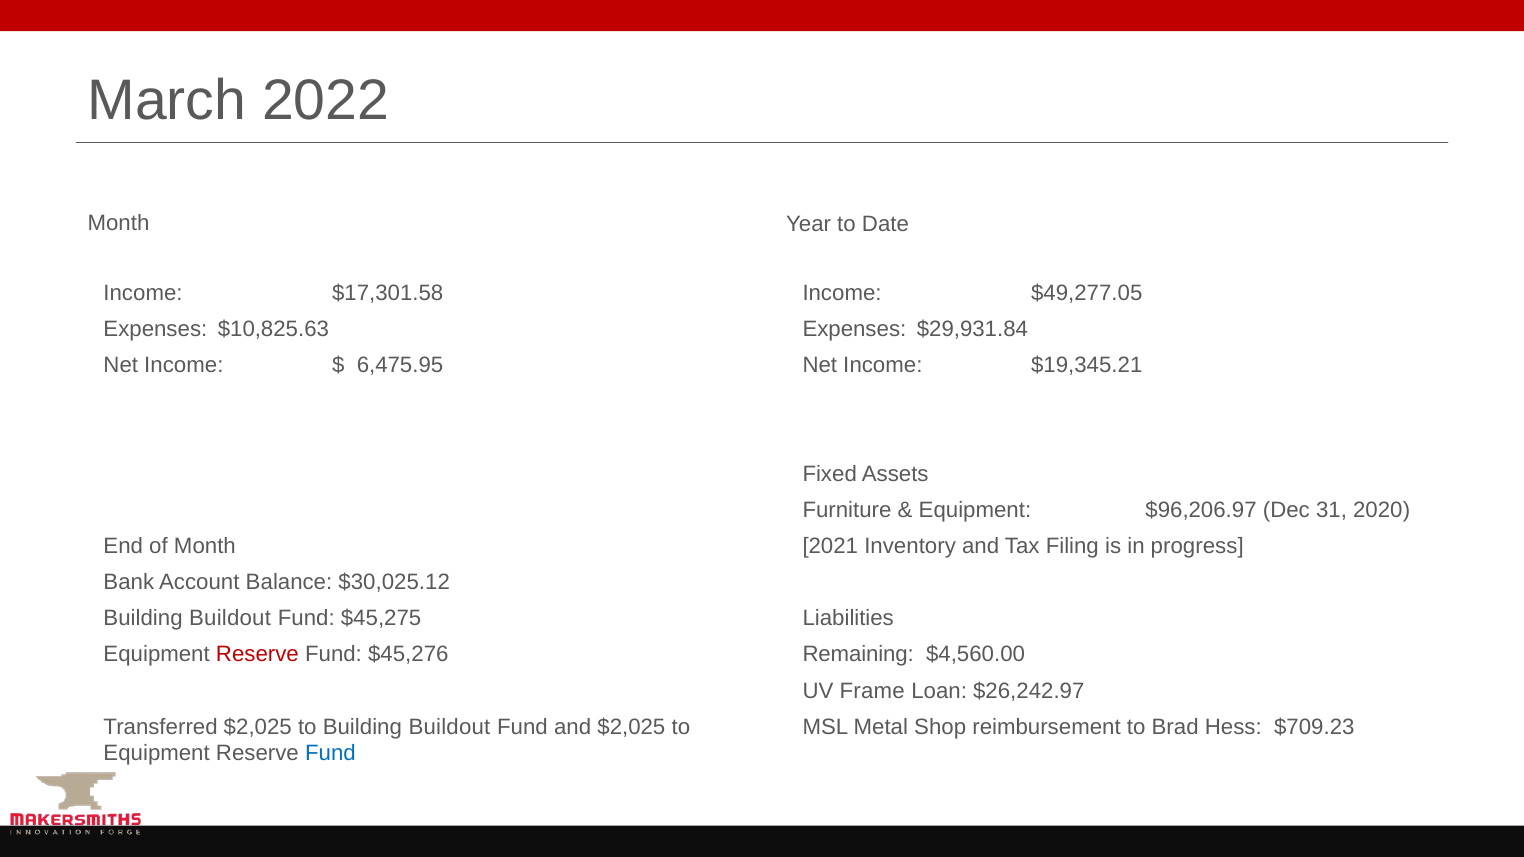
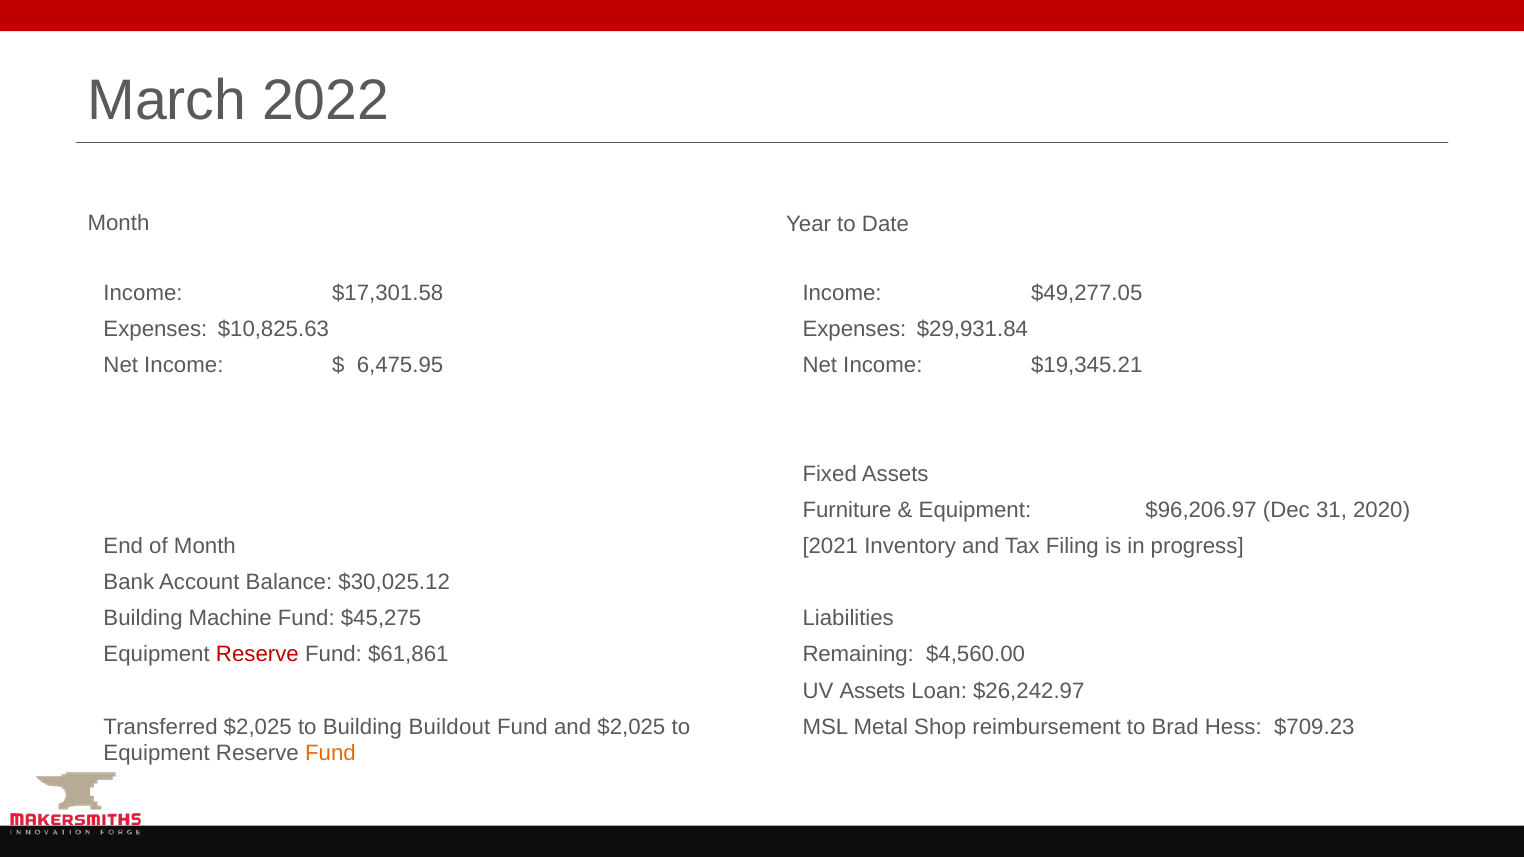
Buildout at (230, 619): Buildout -> Machine
$45,276: $45,276 -> $61,861
UV Frame: Frame -> Assets
Fund at (330, 754) colour: blue -> orange
